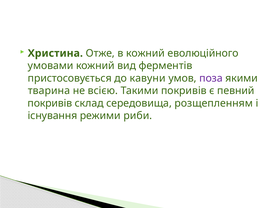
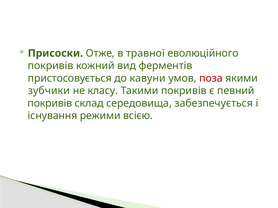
Христина: Христина -> Присоски
в кожний: кожний -> травної
умовами at (51, 66): умовами -> покривів
поза colour: purple -> red
тварина: тварина -> зубчики
всією: всією -> класу
розщепленням: розщепленням -> забезпечується
риби: риби -> всією
